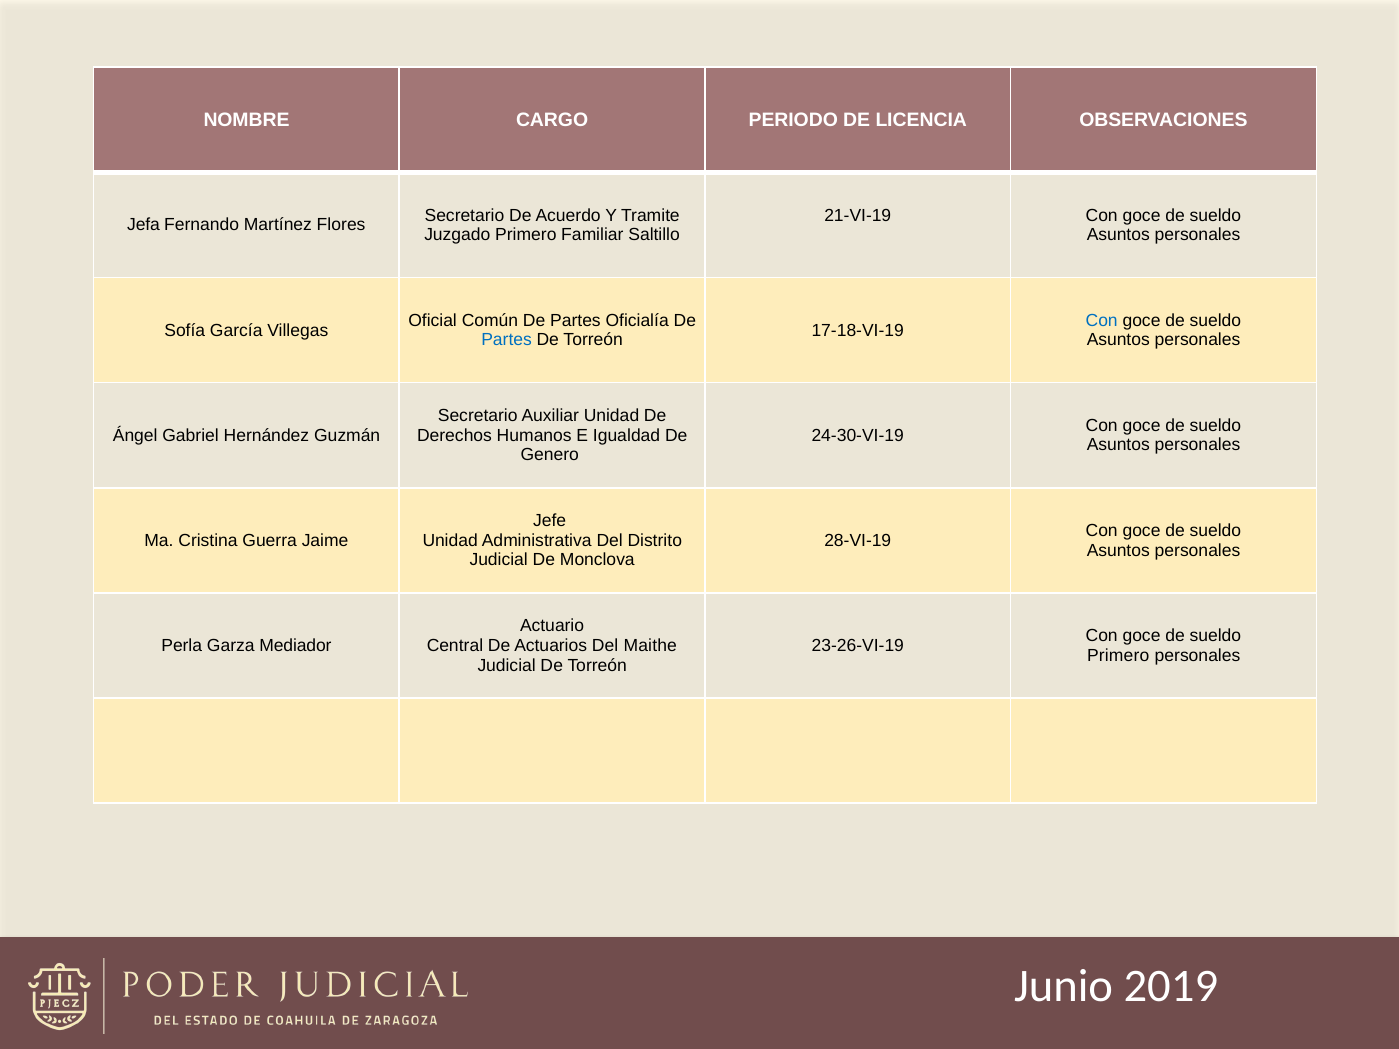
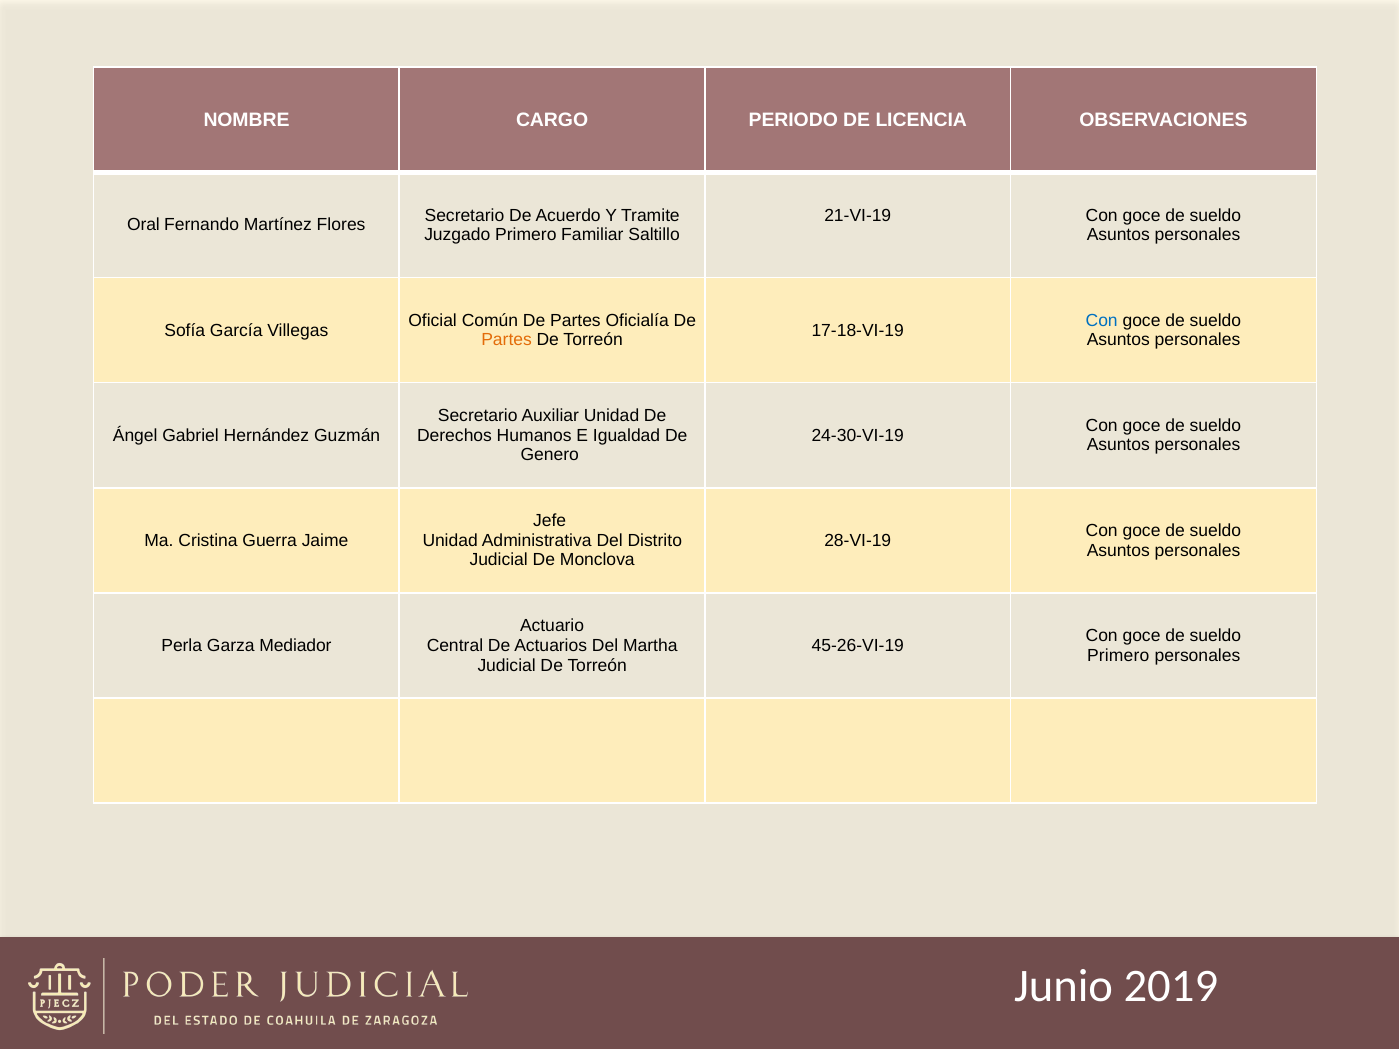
Jefa: Jefa -> Oral
Partes at (507, 340) colour: blue -> orange
Maithe: Maithe -> Martha
23-26-VI-19: 23-26-VI-19 -> 45-26-VI-19
